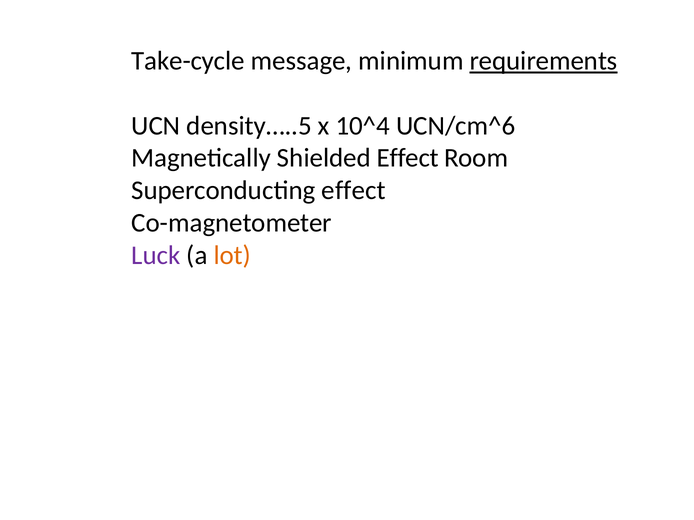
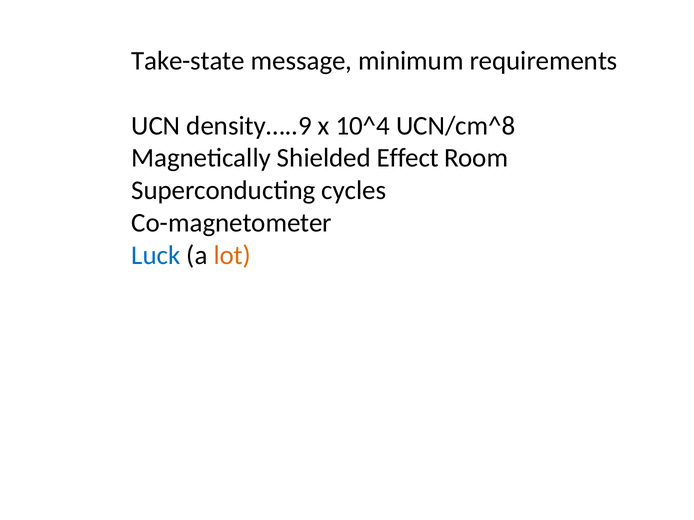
Take-cycle: Take-cycle -> Take-state
requirements underline: present -> none
density…..5: density…..5 -> density…..9
UCN/cm^6: UCN/cm^6 -> UCN/cm^8
Superconducting effect: effect -> cycles
Luck colour: purple -> blue
